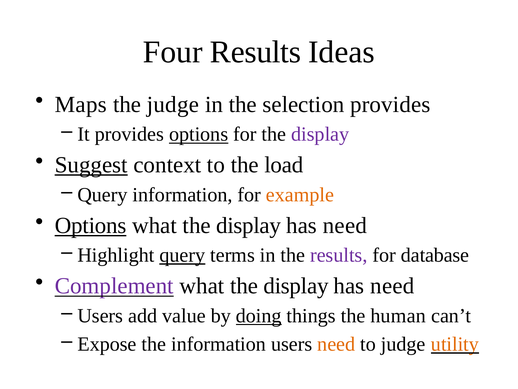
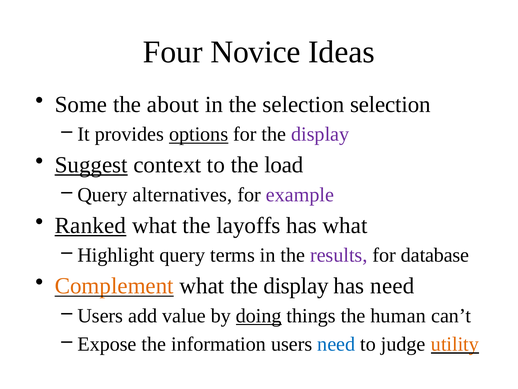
Four Results: Results -> Novice
Maps: Maps -> Some
the judge: judge -> about
selection provides: provides -> selection
Query information: information -> alternatives
example colour: orange -> purple
Options at (91, 225): Options -> Ranked
display at (249, 225): display -> layoffs
need at (345, 225): need -> what
query at (182, 255) underline: present -> none
Complement colour: purple -> orange
need at (336, 344) colour: orange -> blue
